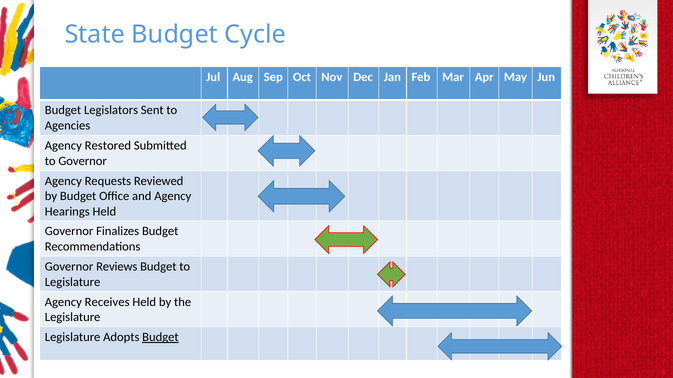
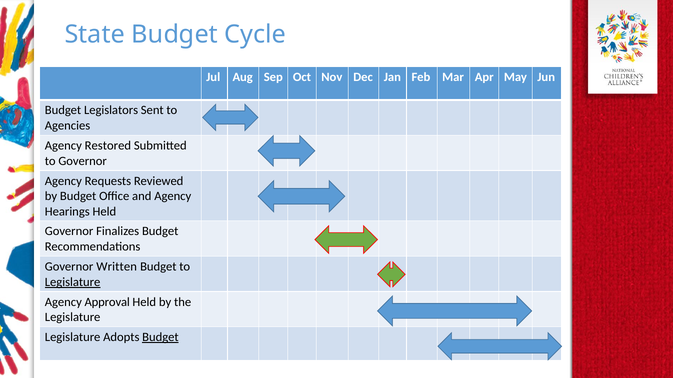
Reviews: Reviews -> Written
Legislature at (73, 282) underline: none -> present
Receives: Receives -> Approval
